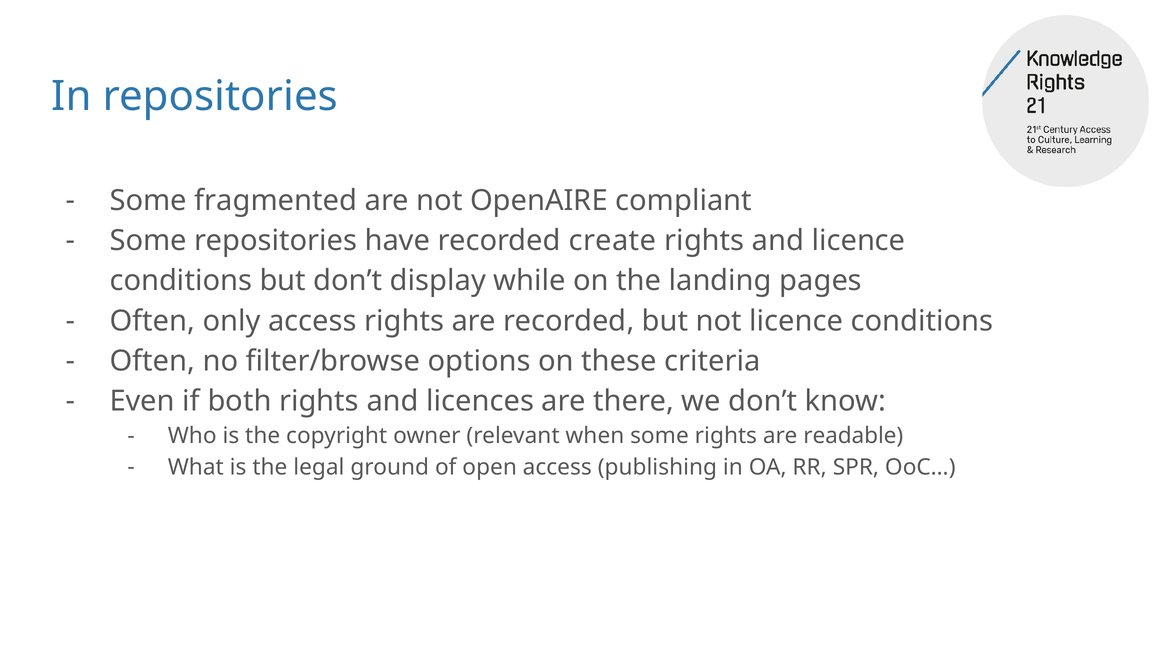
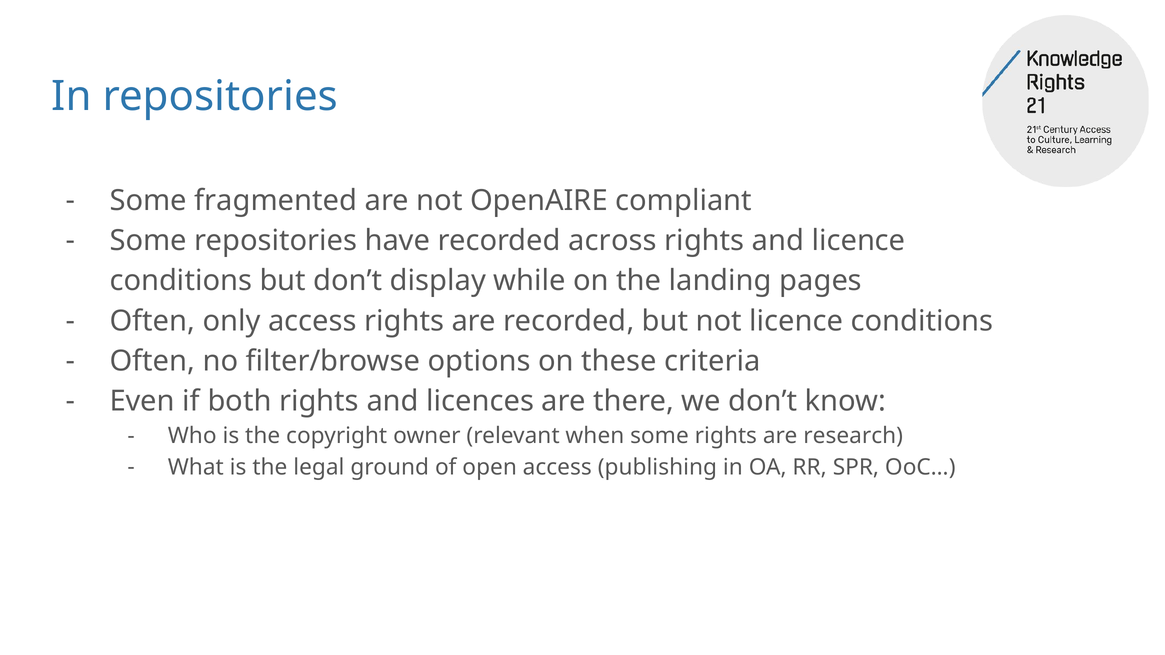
create: create -> across
readable: readable -> research
